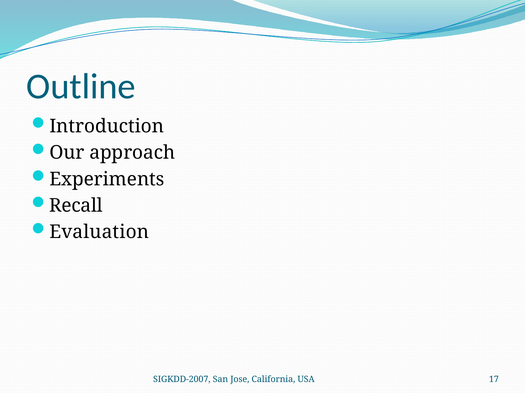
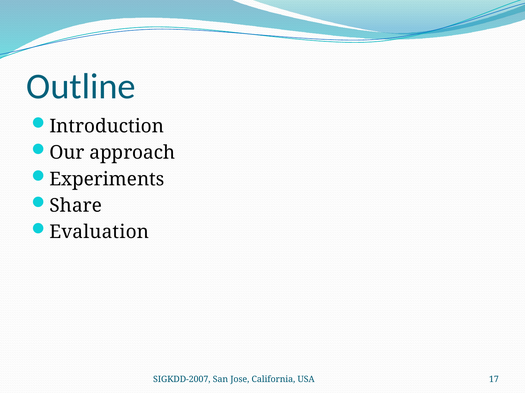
Recall: Recall -> Share
